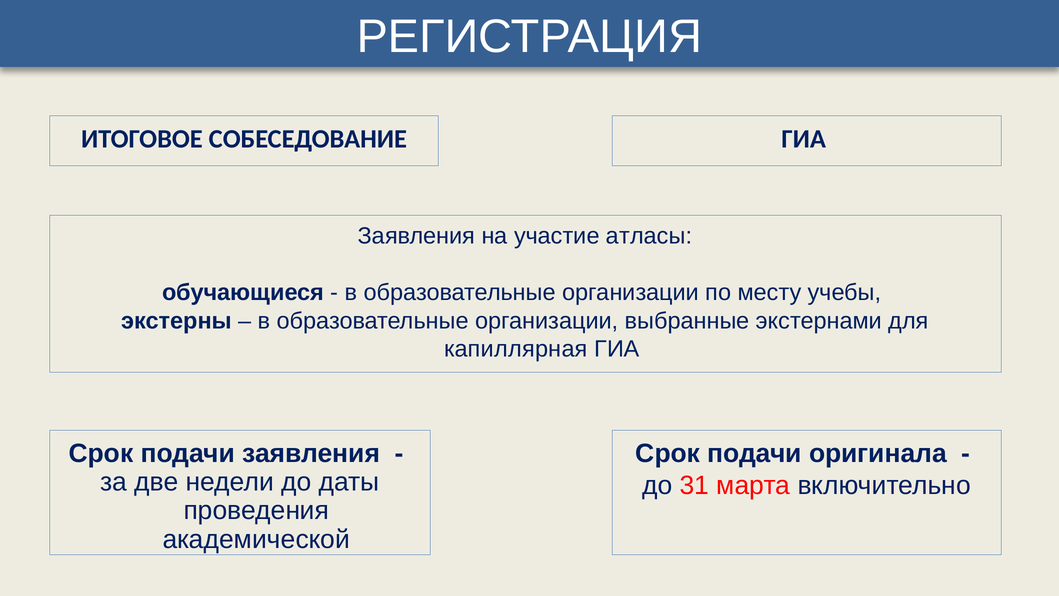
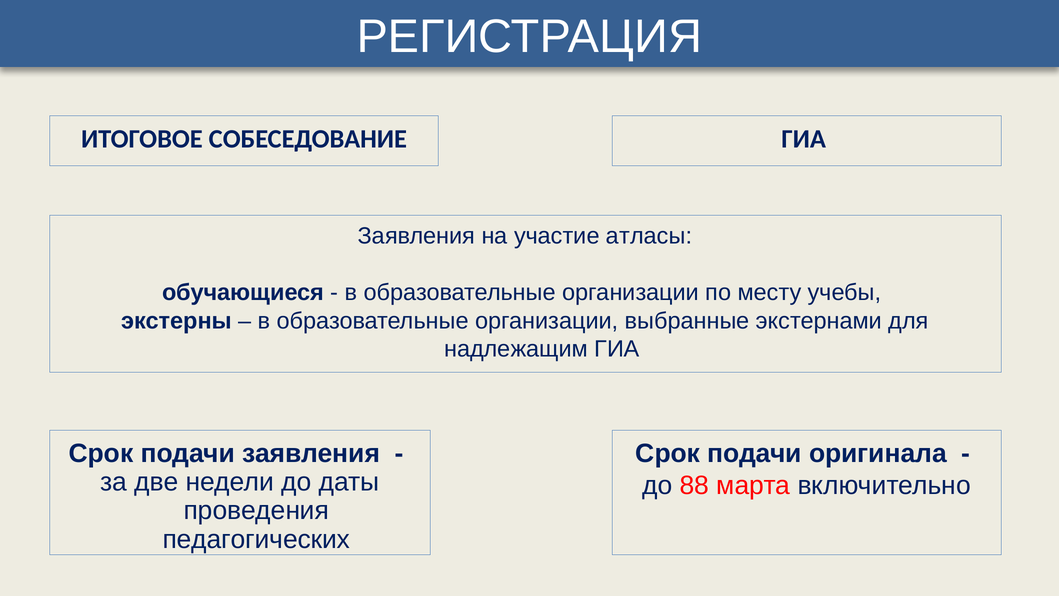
капиллярная: капиллярная -> надлежащим
31: 31 -> 88
академической: академической -> педагогических
